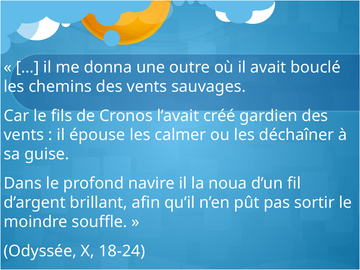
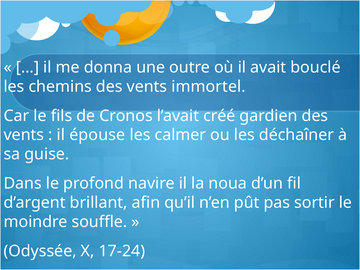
sauvages: sauvages -> immortel
18-24: 18-24 -> 17-24
